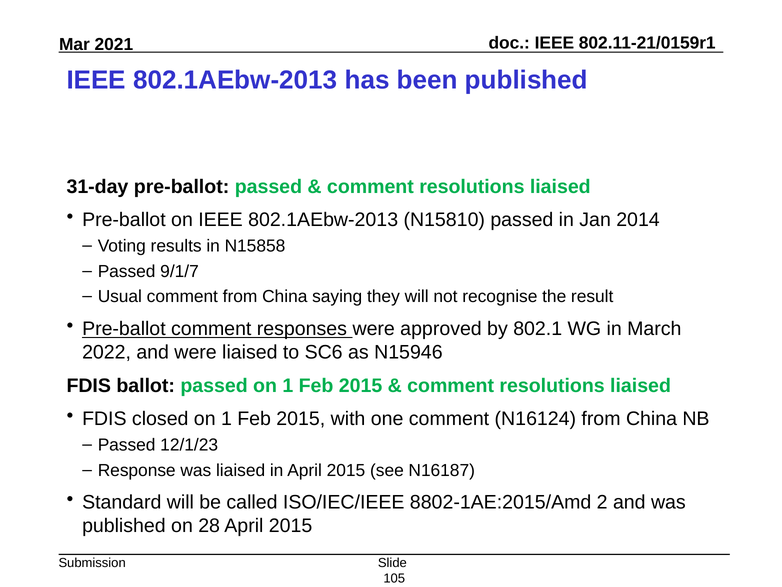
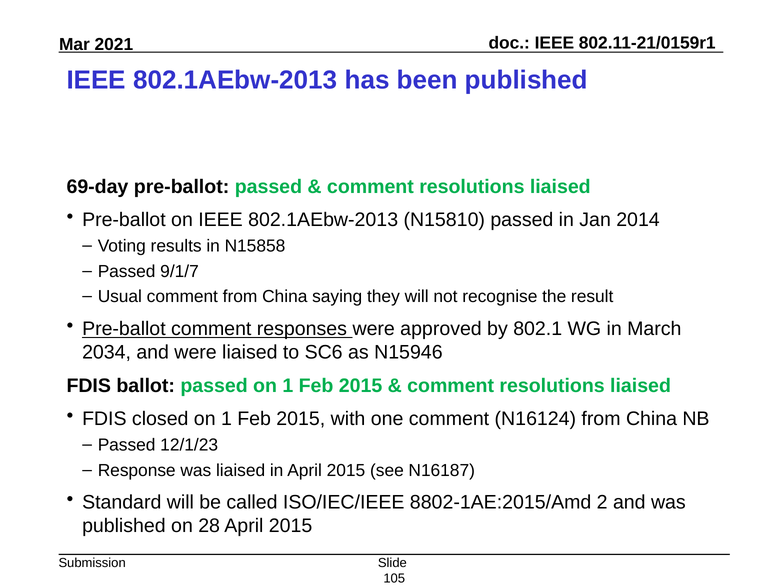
31-day: 31-day -> 69-day
2022: 2022 -> 2034
